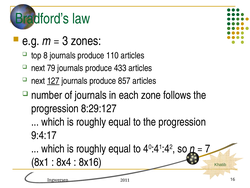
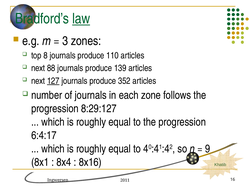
law underline: none -> present
79: 79 -> 88
433: 433 -> 139
857: 857 -> 352
9:4:17: 9:4:17 -> 6:4:17
7: 7 -> 9
